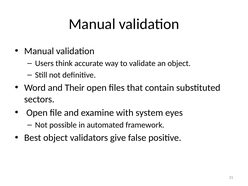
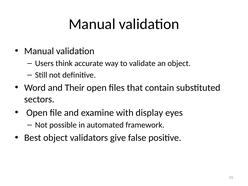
system: system -> display
